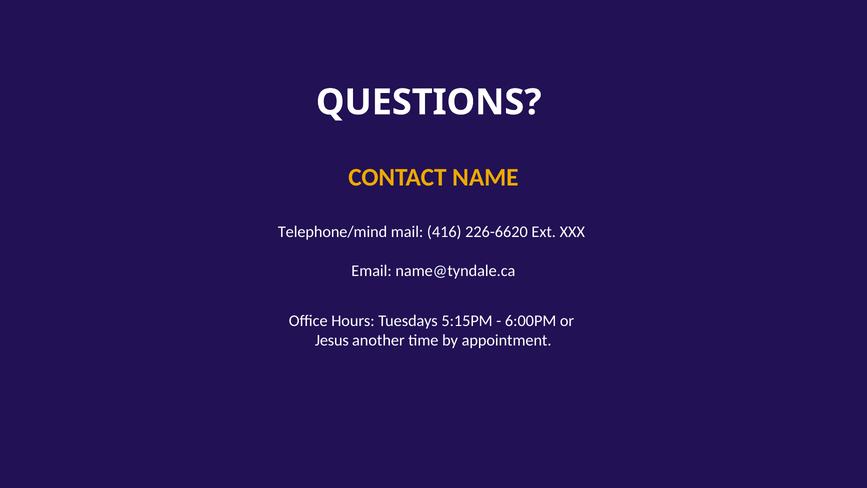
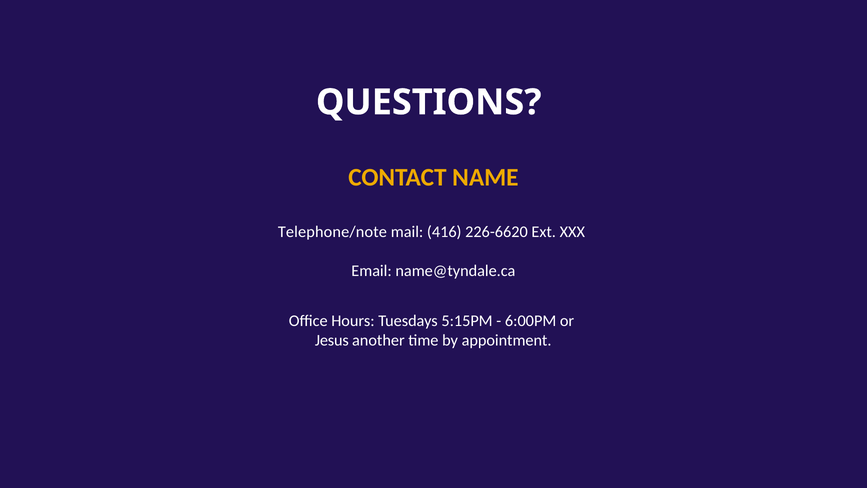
Telephone/mind: Telephone/mind -> Telephone/note
